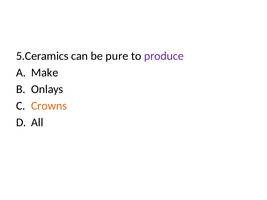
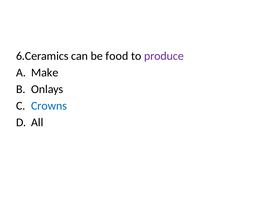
5.Ceramics: 5.Ceramics -> 6.Ceramics
pure: pure -> food
Crowns colour: orange -> blue
